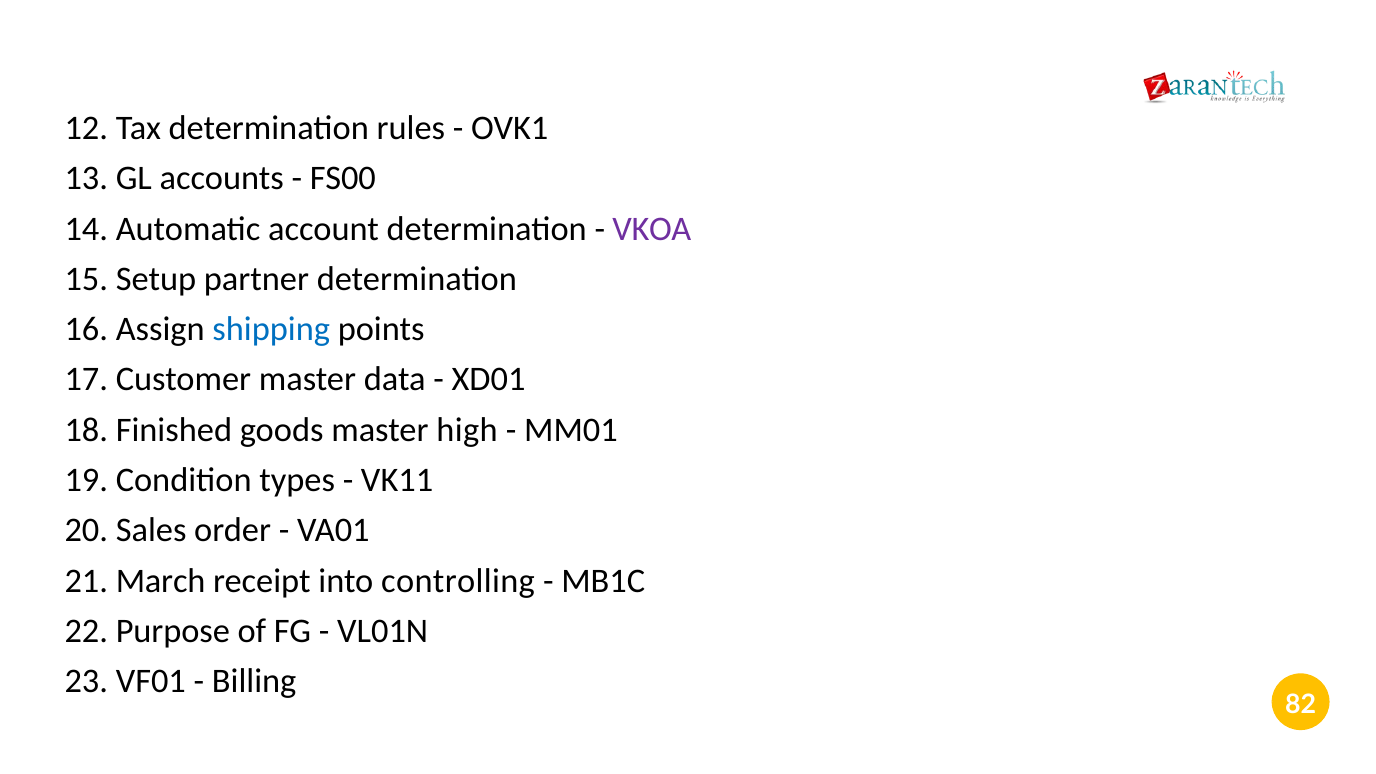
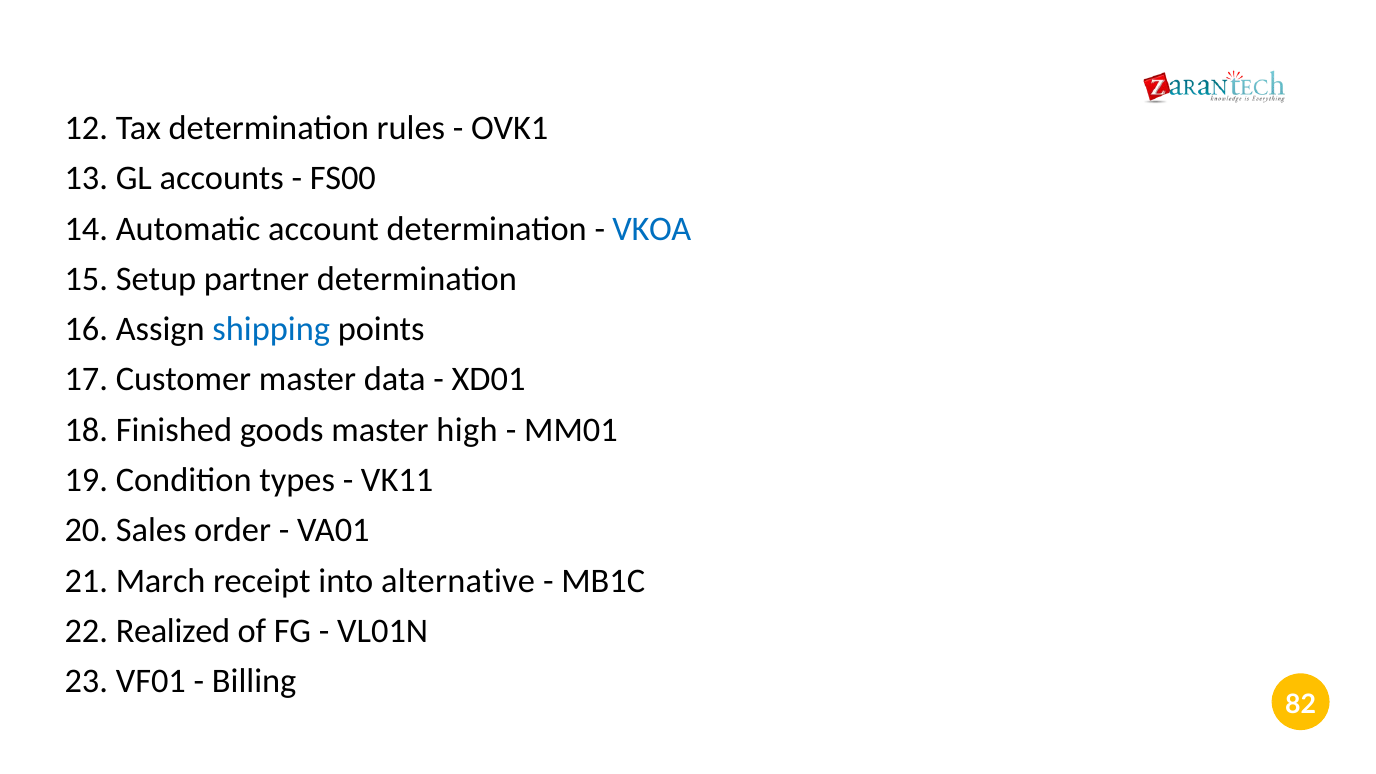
VKOA colour: purple -> blue
controlling: controlling -> alternative
Purpose: Purpose -> Realized
